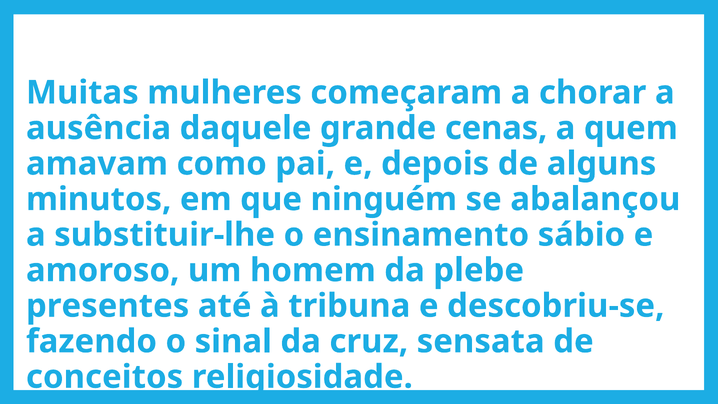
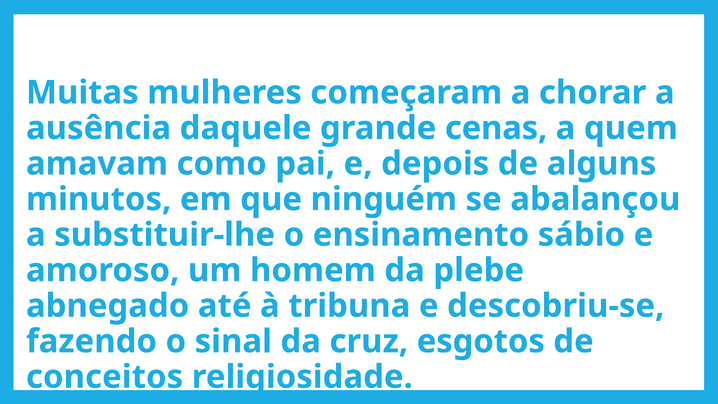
presentes: presentes -> abnegado
sensata: sensata -> esgotos
